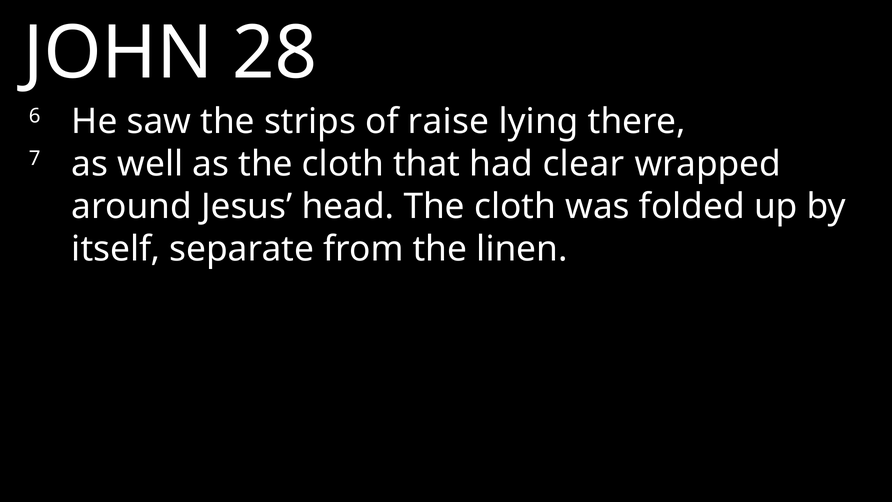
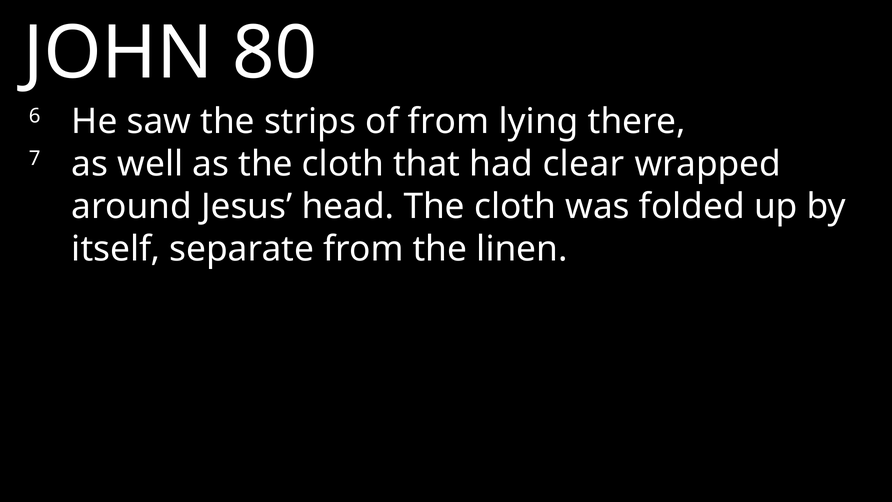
28: 28 -> 80
of raise: raise -> from
